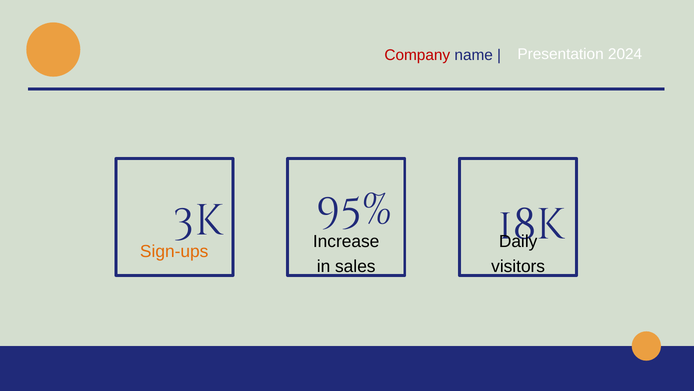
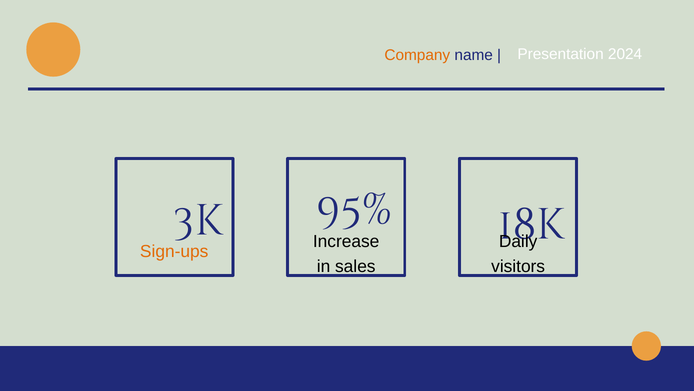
Company colour: red -> orange
